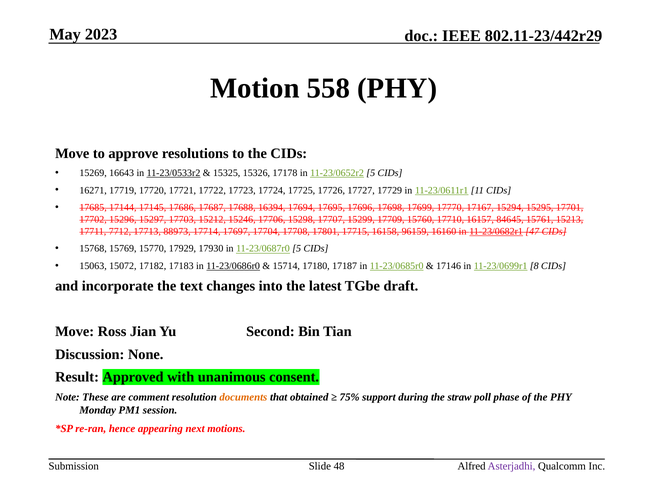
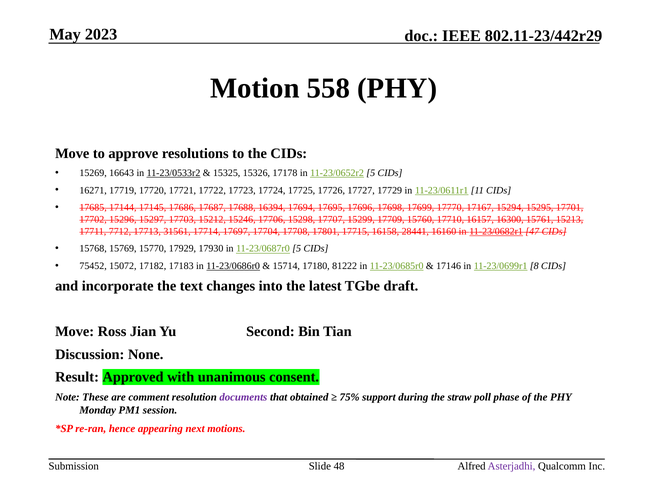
84645: 84645 -> 16300
88973: 88973 -> 31561
96159: 96159 -> 28441
15063: 15063 -> 75452
17187: 17187 -> 81222
documents colour: orange -> purple
